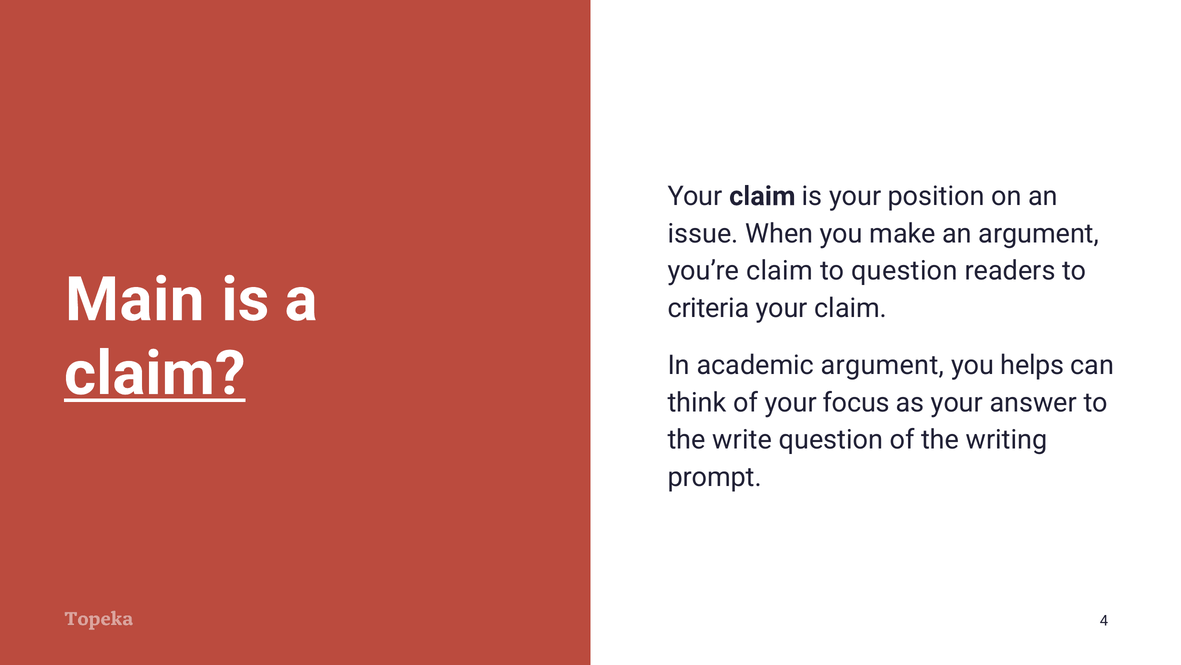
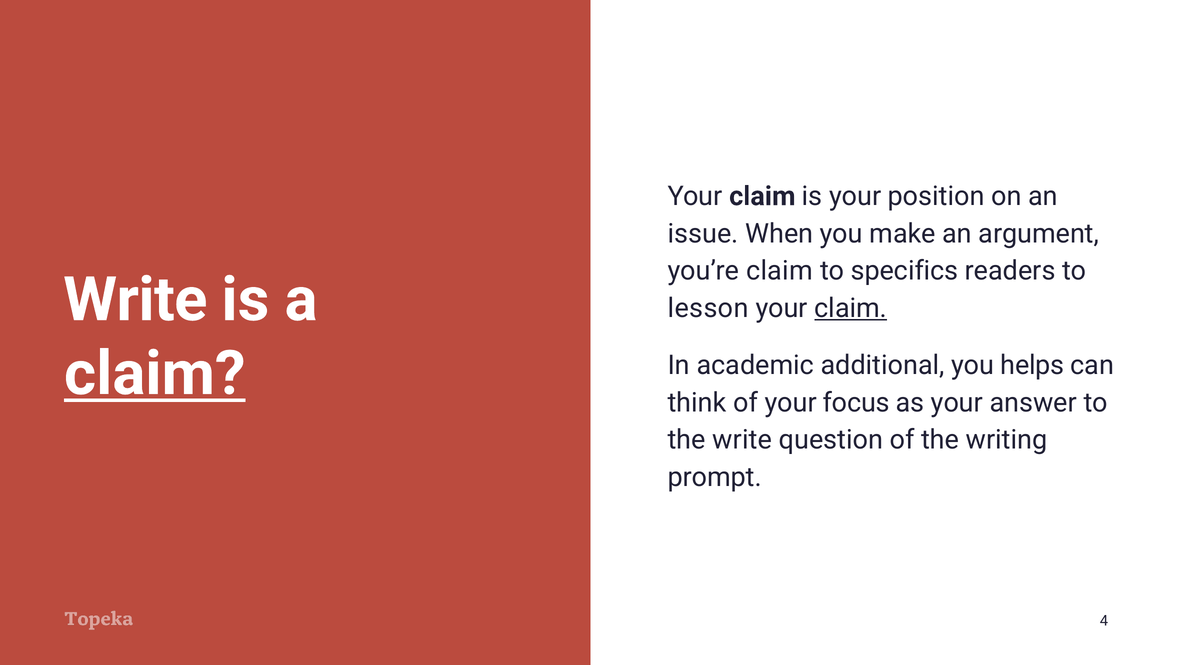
to question: question -> specifics
Main at (135, 300): Main -> Write
criteria: criteria -> lesson
claim at (851, 308) underline: none -> present
academic argument: argument -> additional
